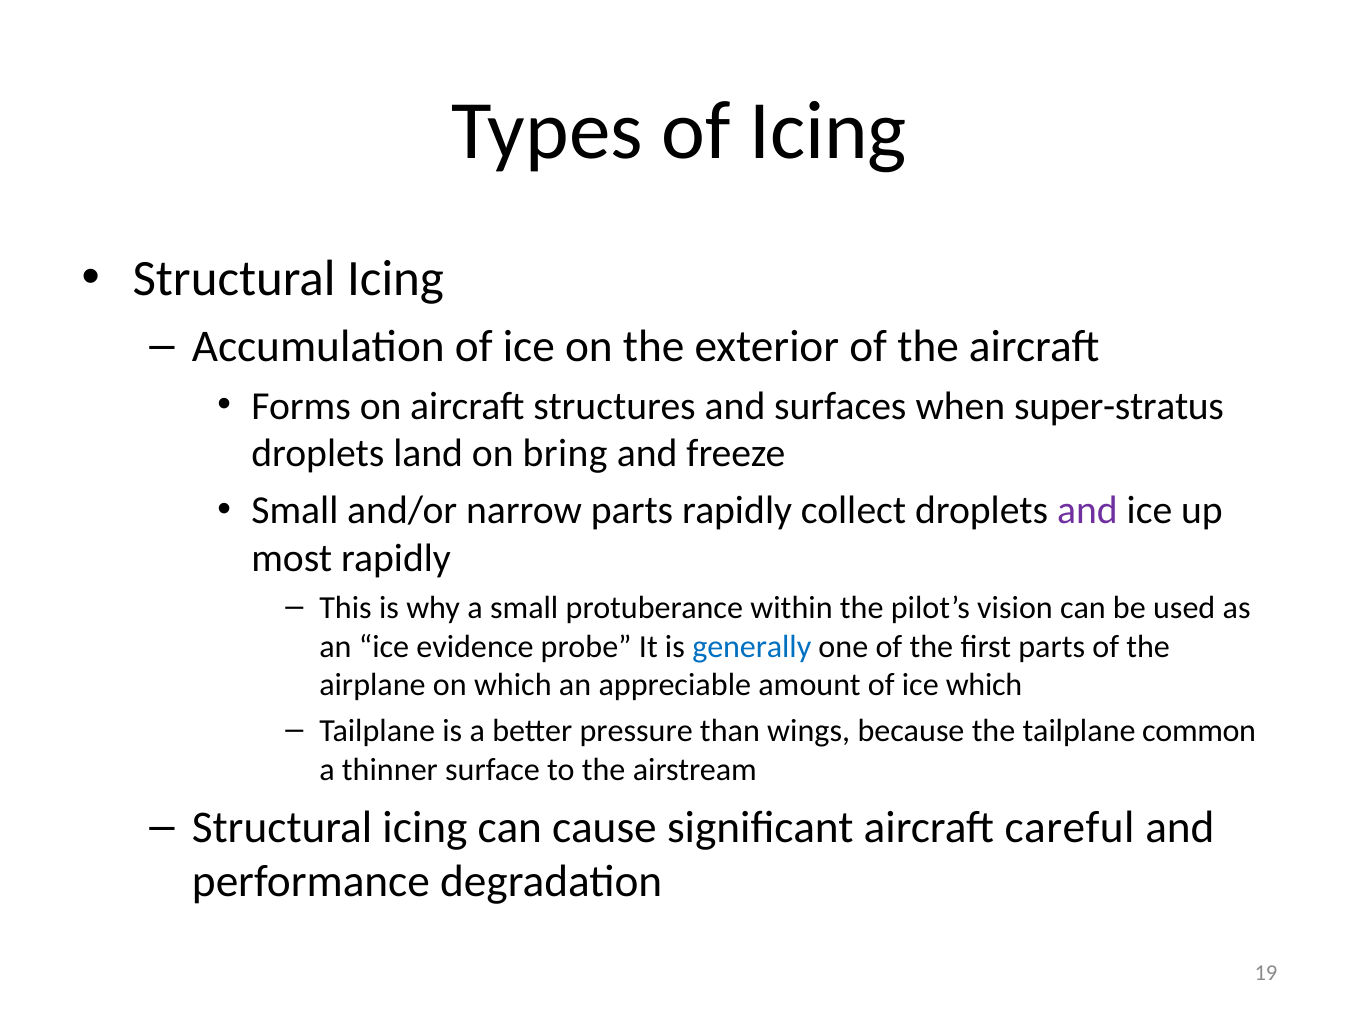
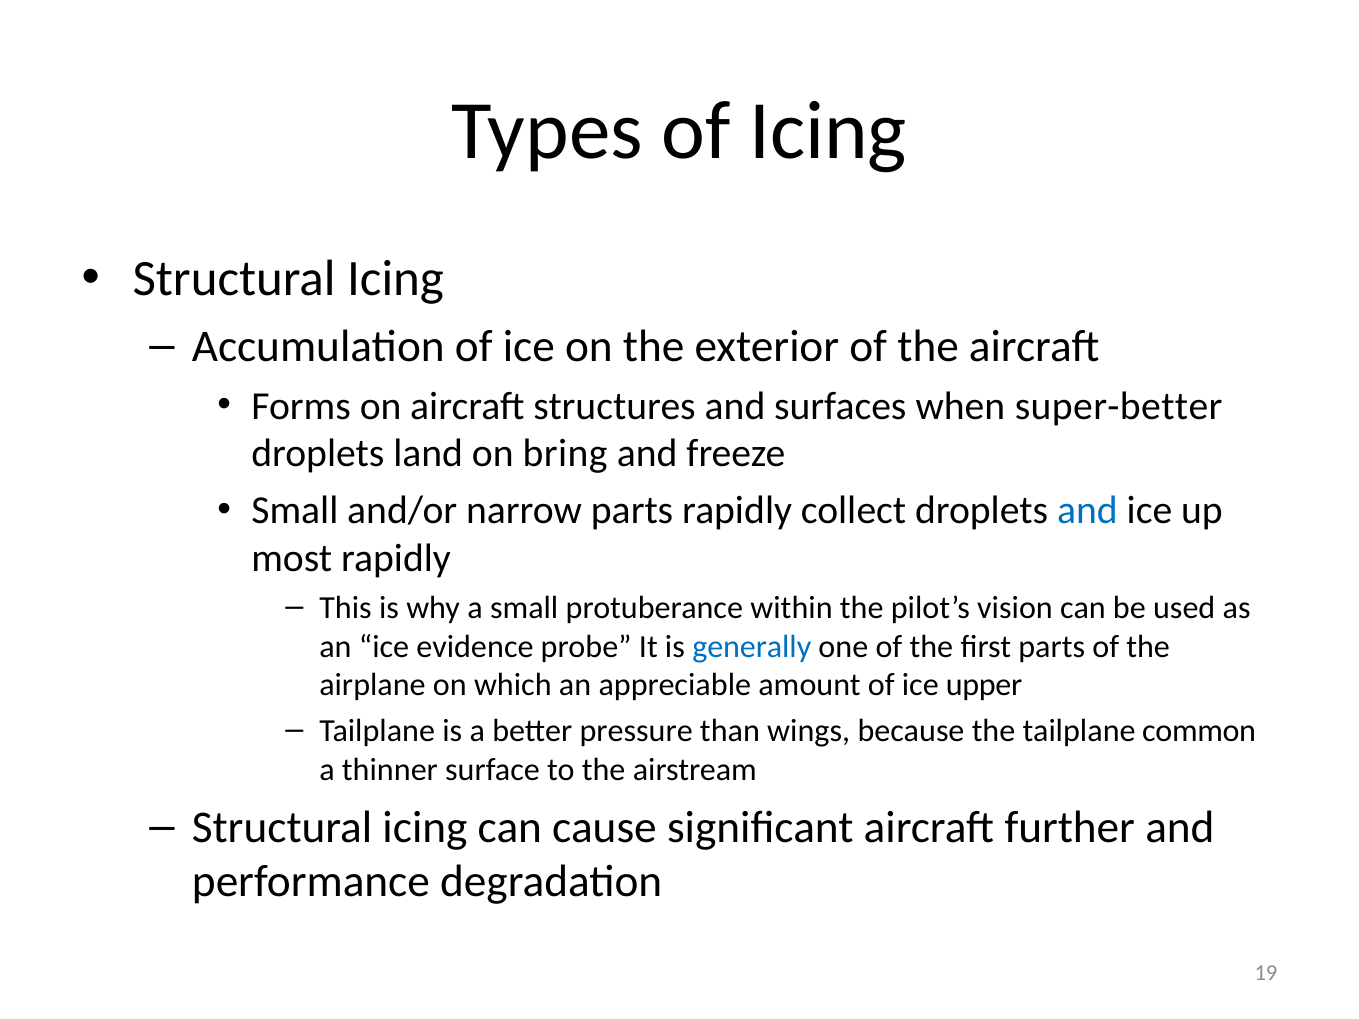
super-stratus: super-stratus -> super-better
and at (1087, 511) colour: purple -> blue
ice which: which -> upper
careful: careful -> further
